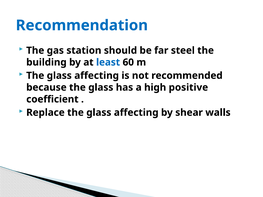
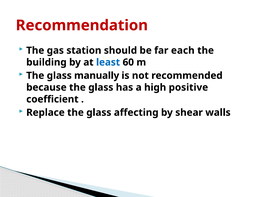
Recommendation colour: blue -> red
steel: steel -> each
affecting at (97, 76): affecting -> manually
